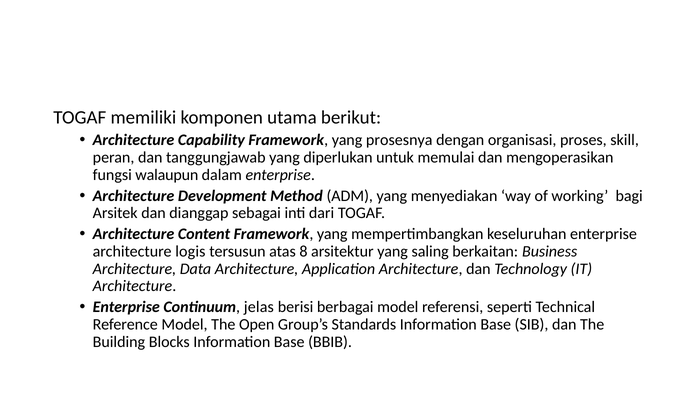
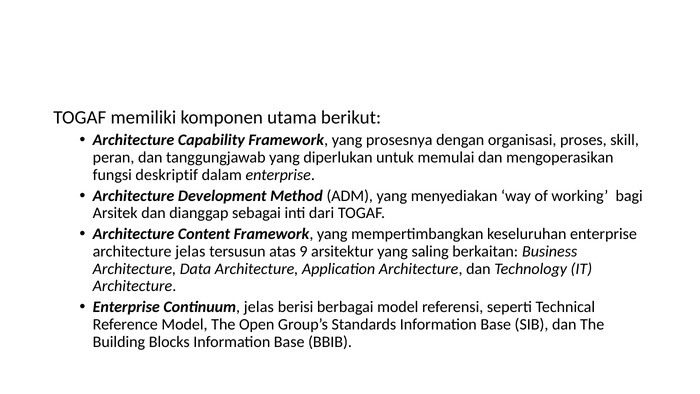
walaupun: walaupun -> deskriptif
architecture logis: logis -> jelas
8: 8 -> 9
